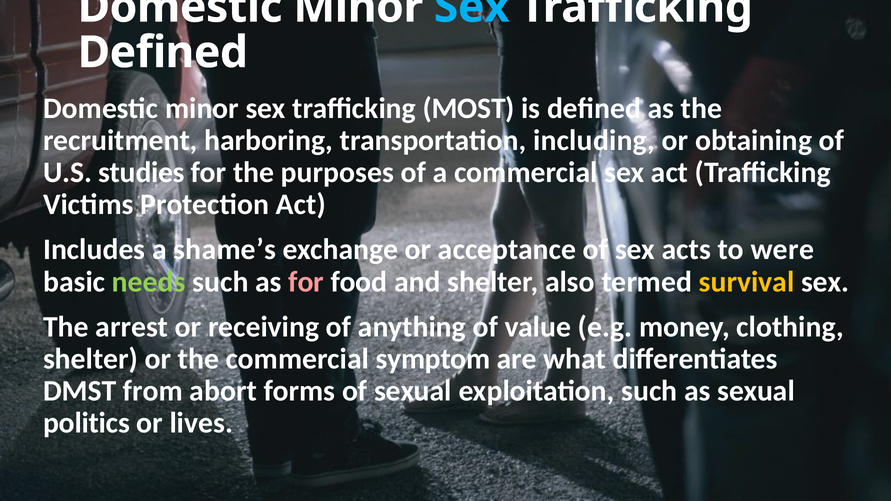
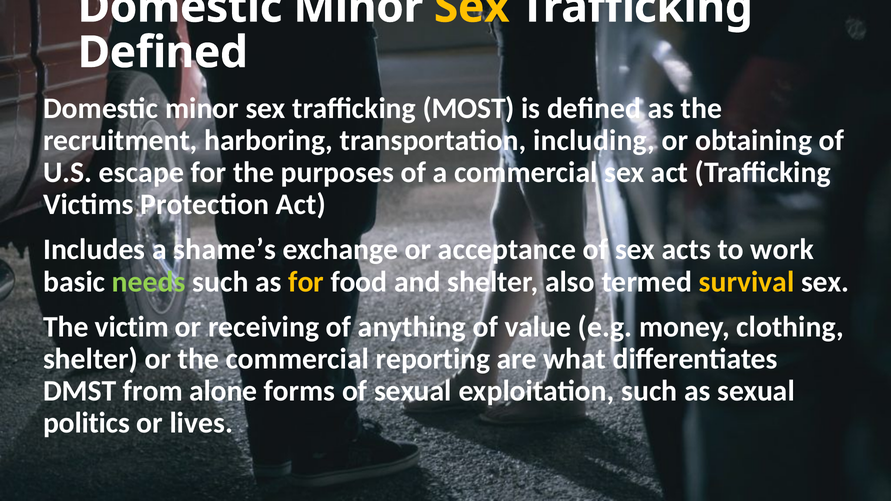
Sex at (472, 7) colour: light blue -> yellow
studies: studies -> escape
were: were -> work
for at (306, 282) colour: pink -> yellow
arrest: arrest -> victim
symptom: symptom -> reporting
abort: abort -> alone
